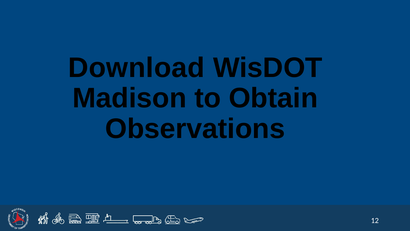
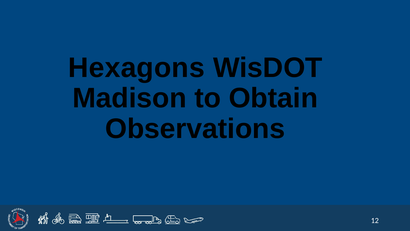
Download: Download -> Hexagons
